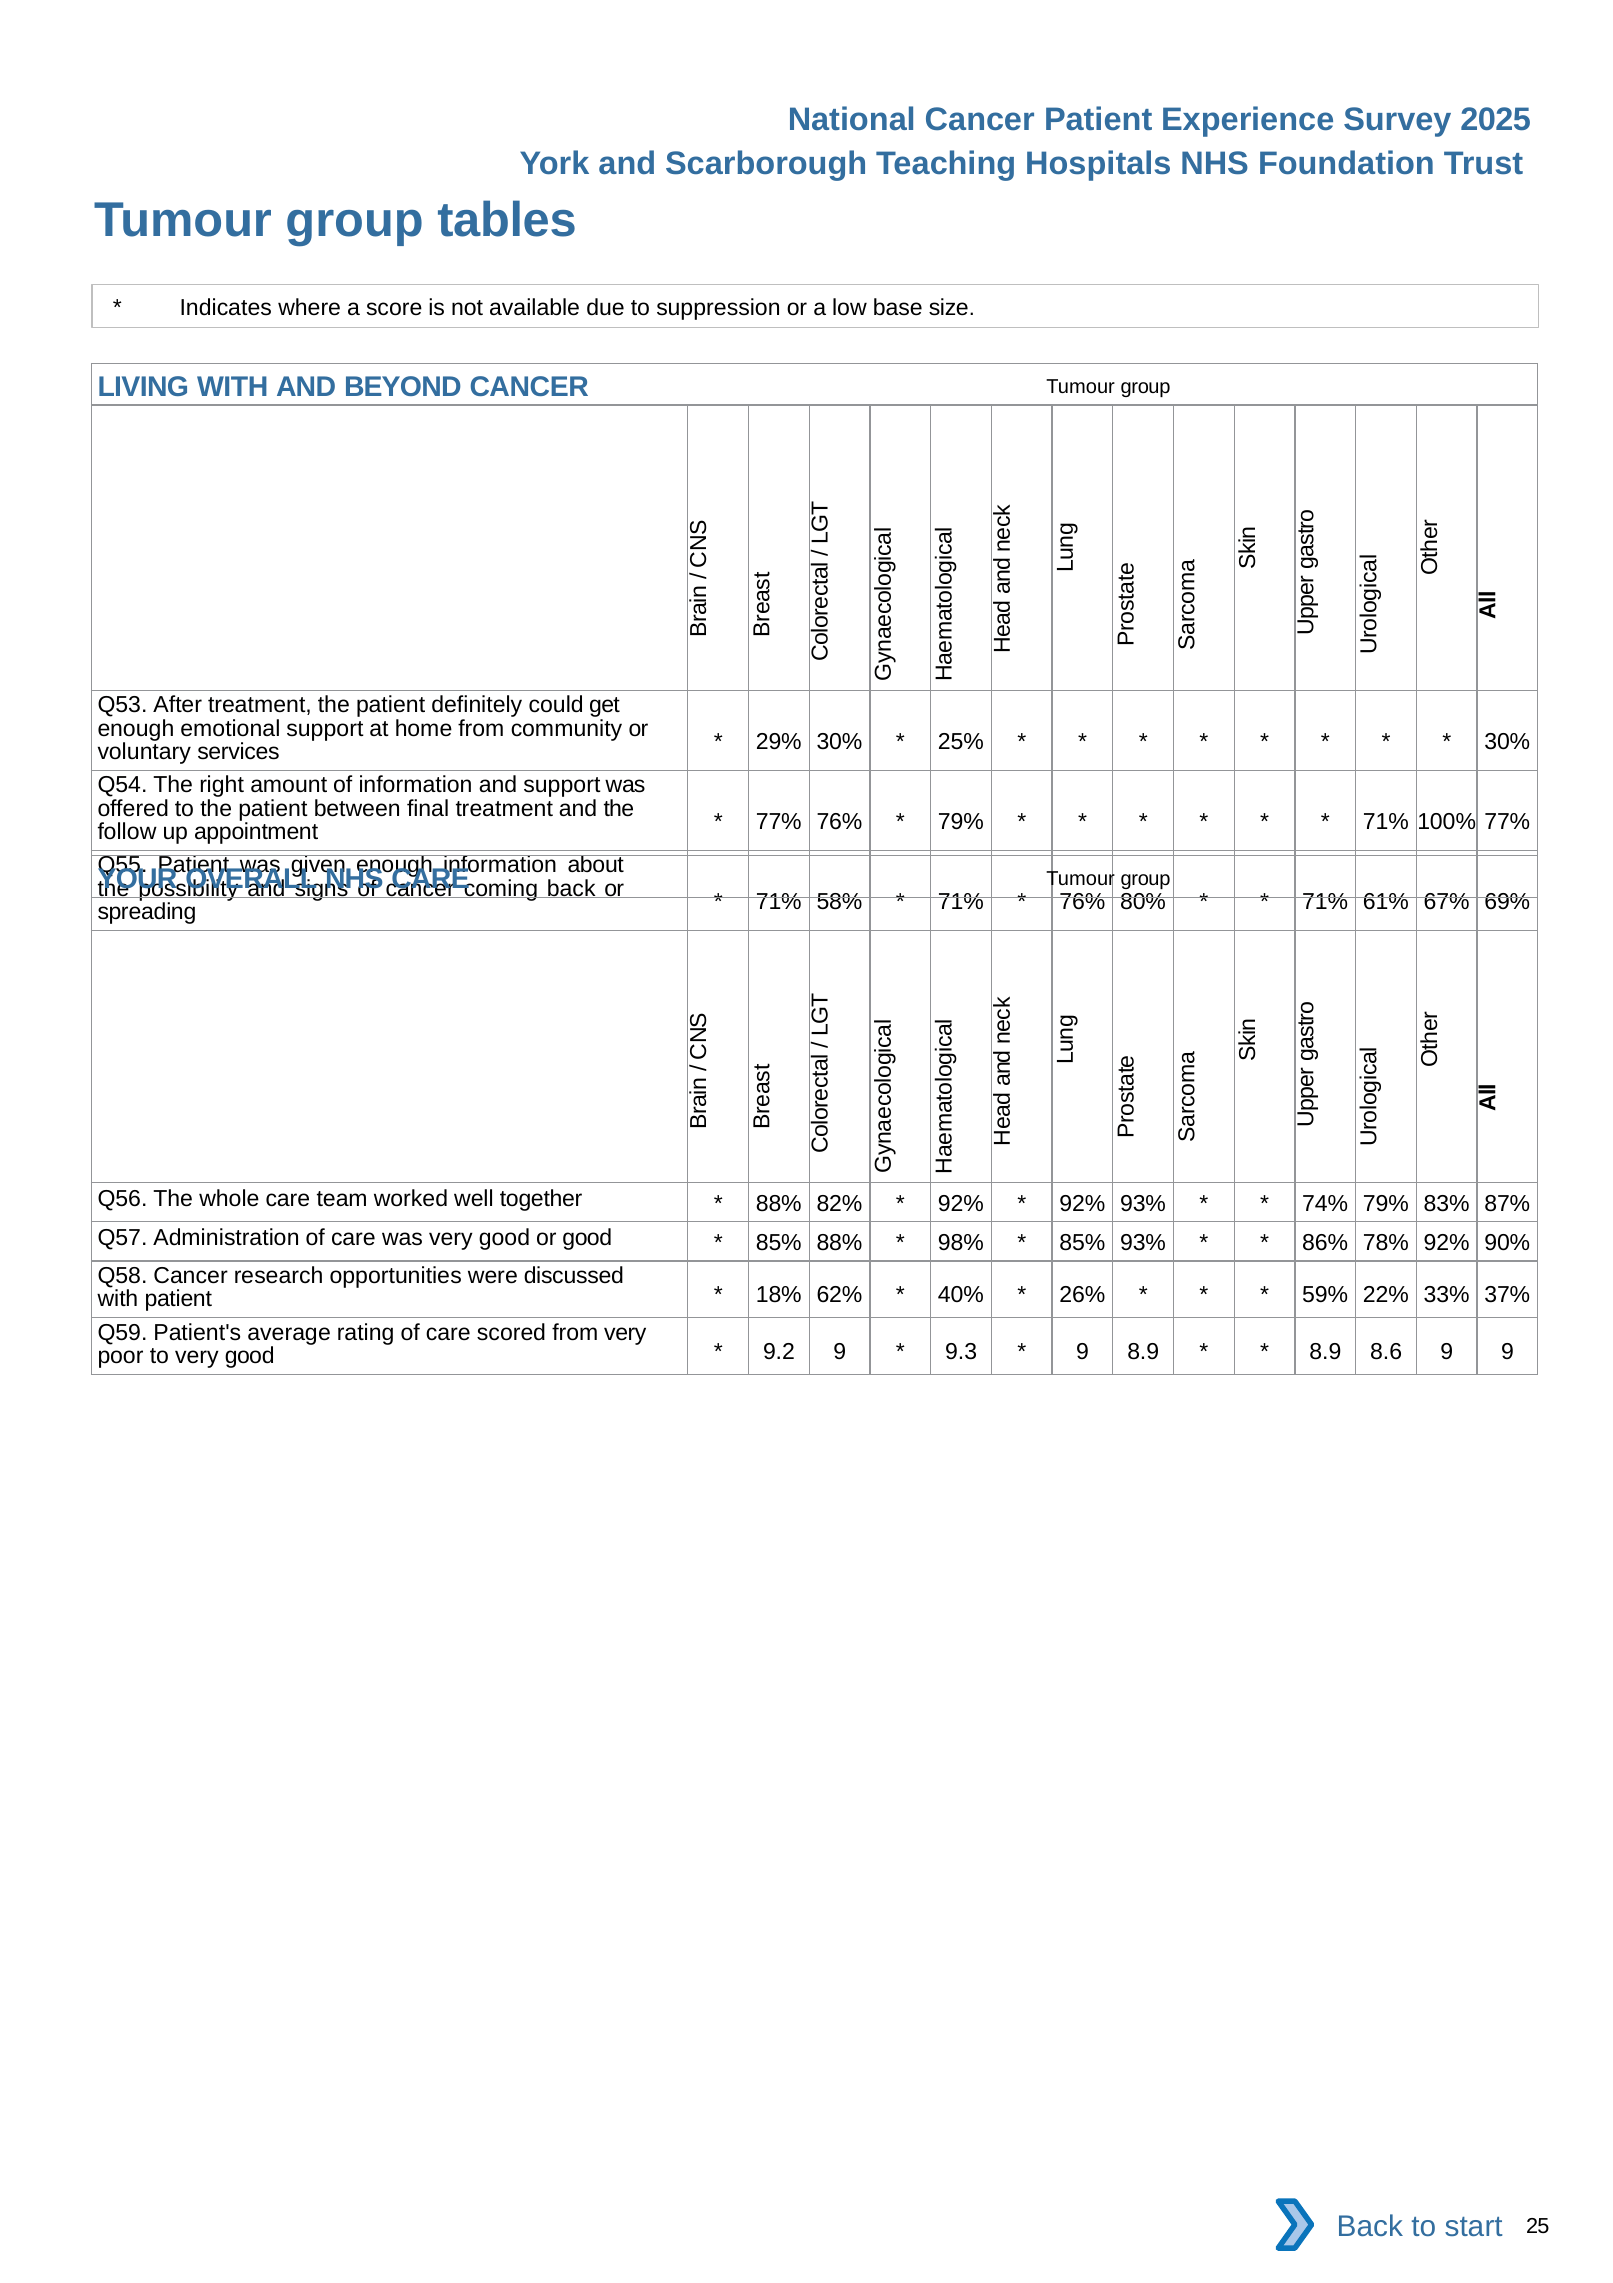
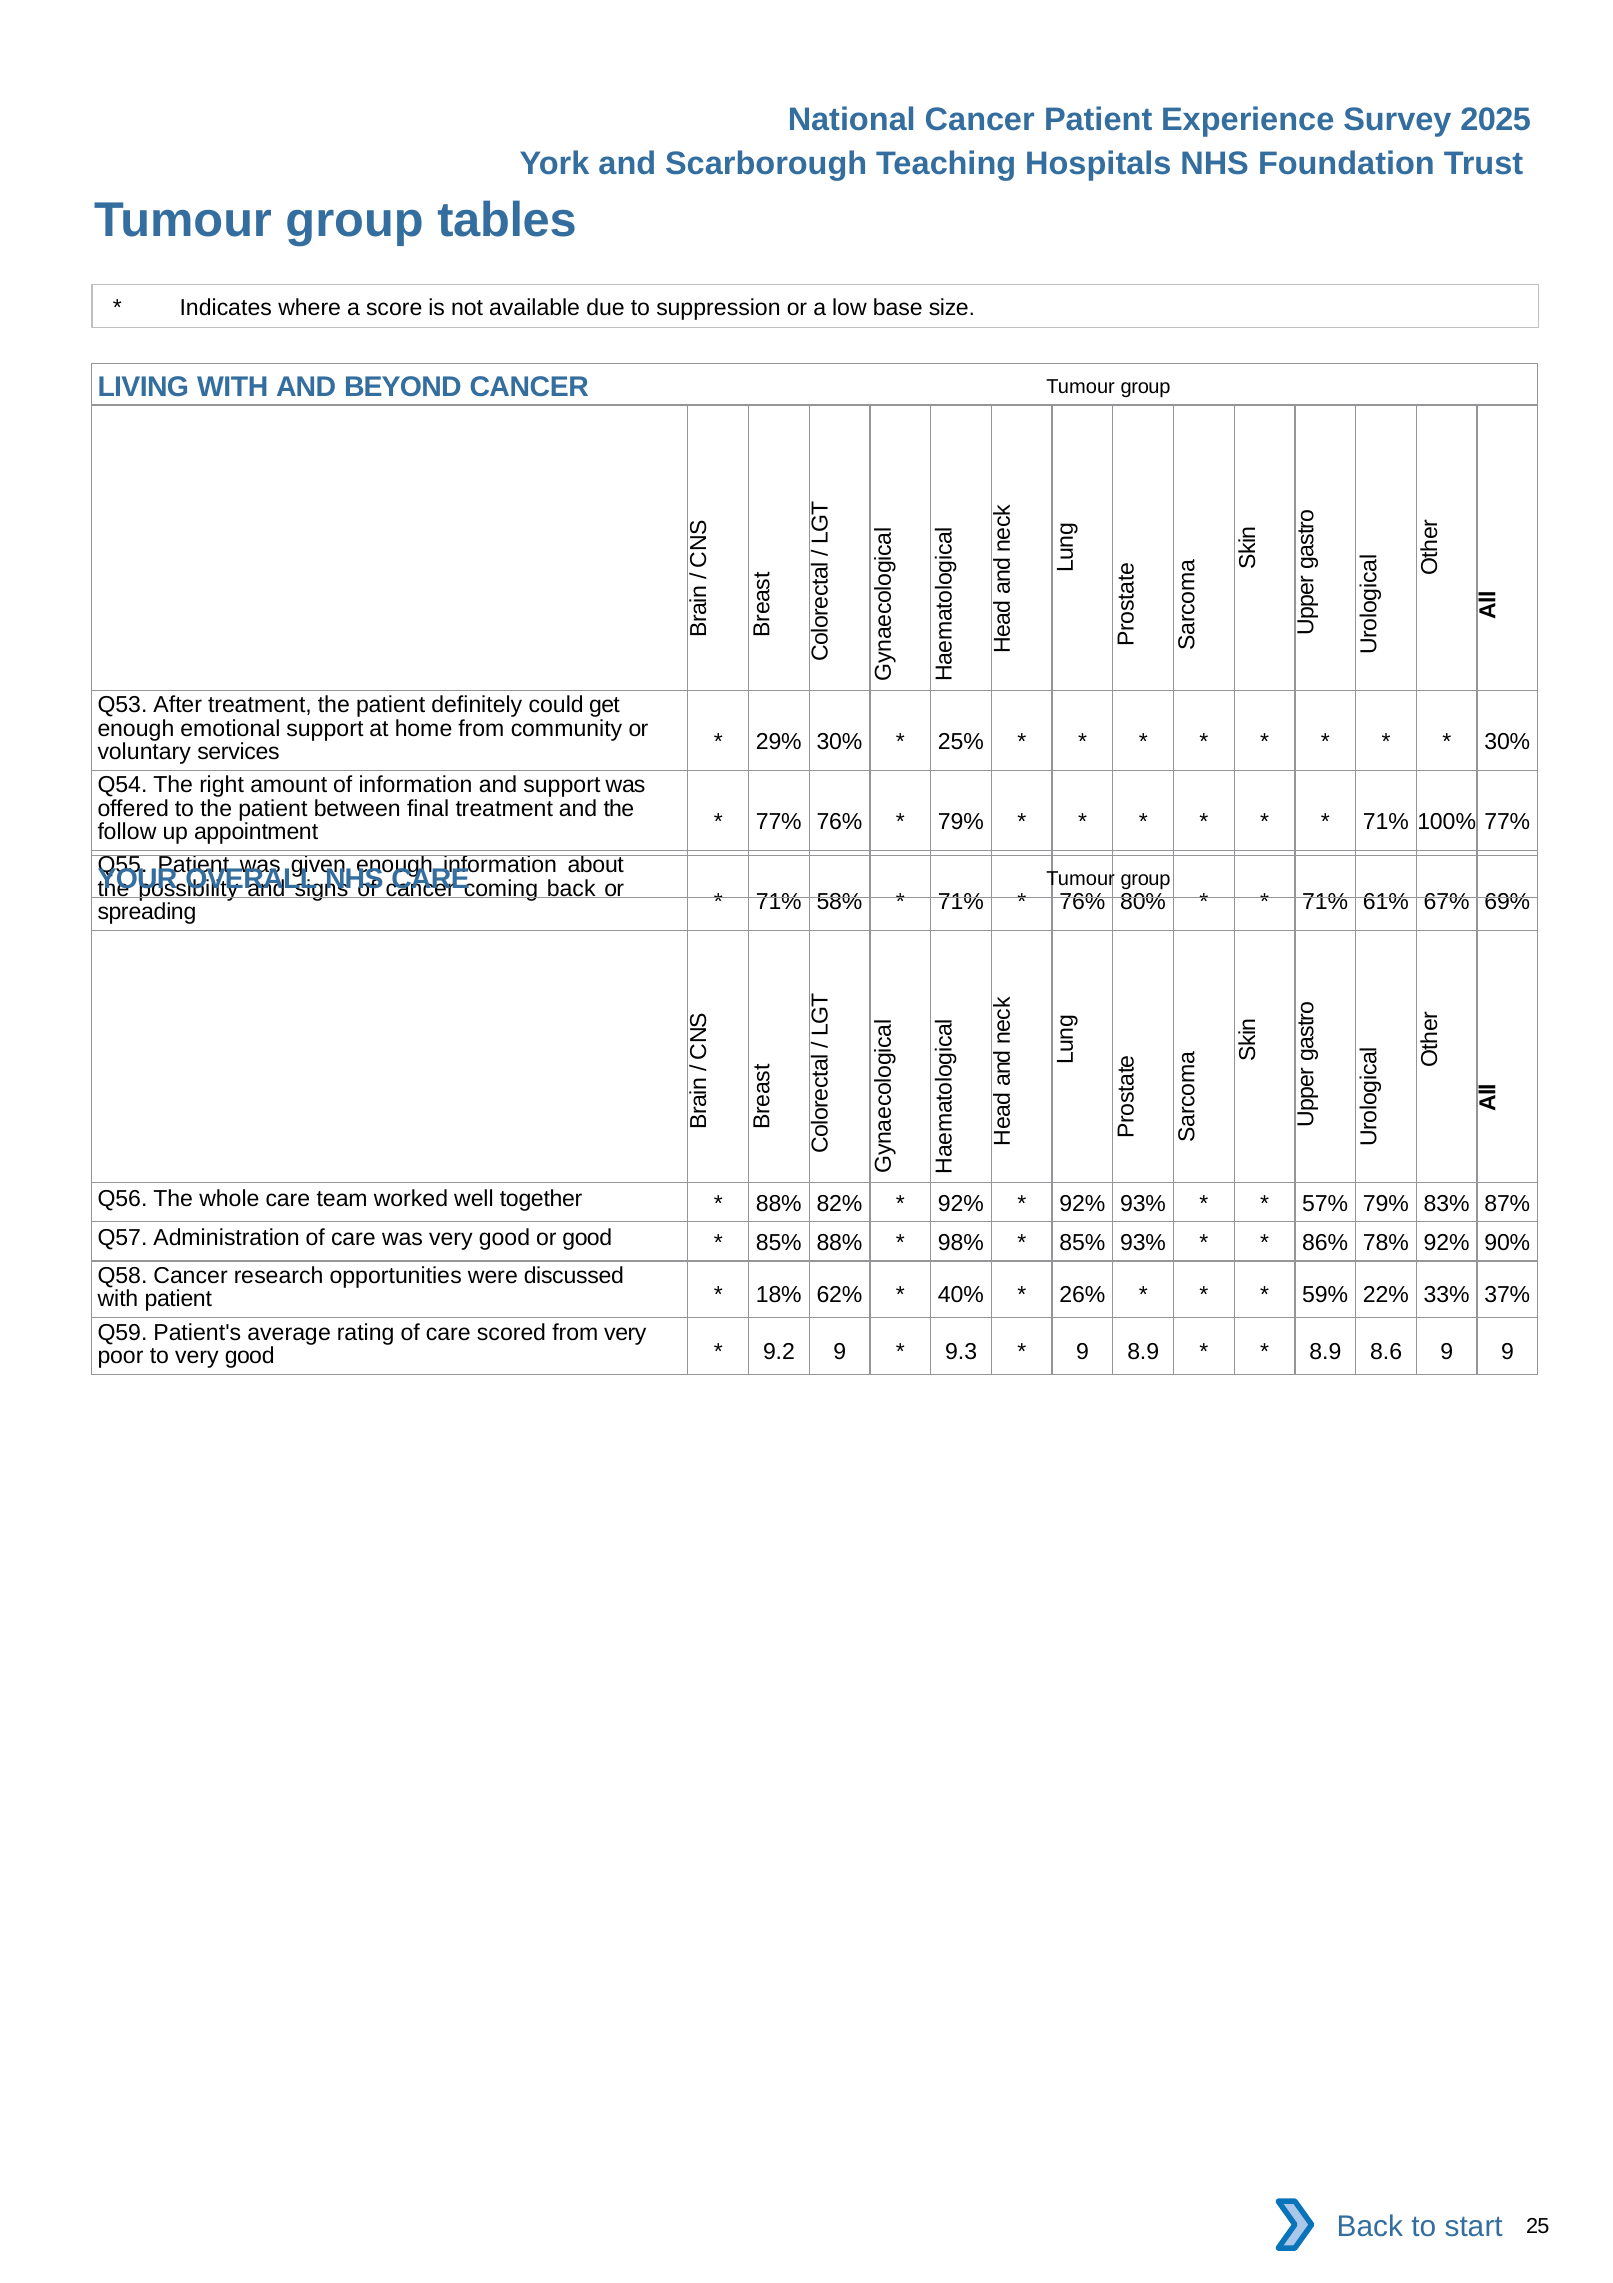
74%: 74% -> 57%
